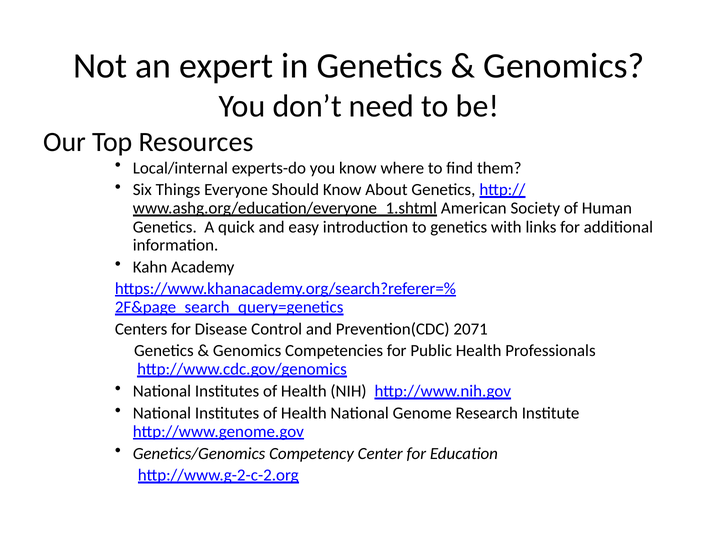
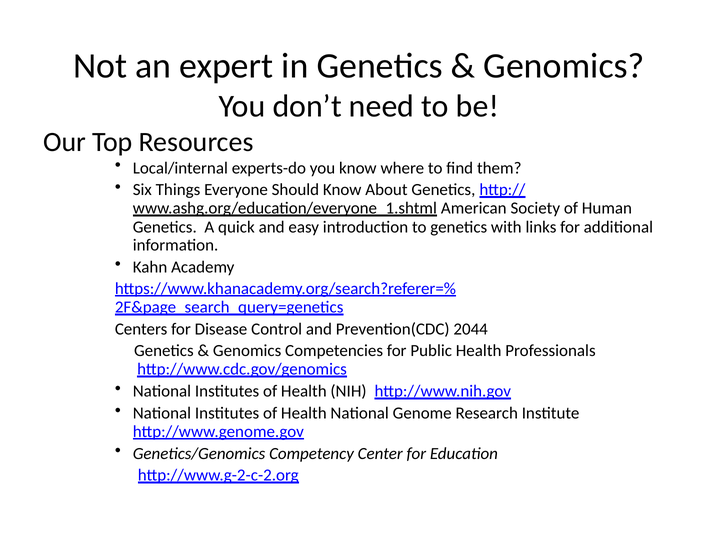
2071: 2071 -> 2044
